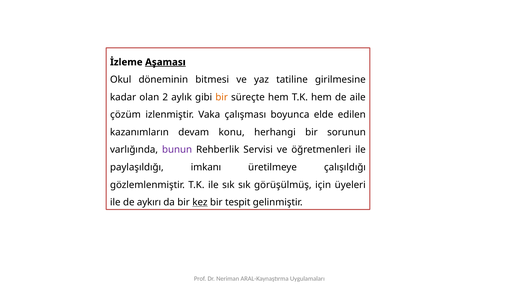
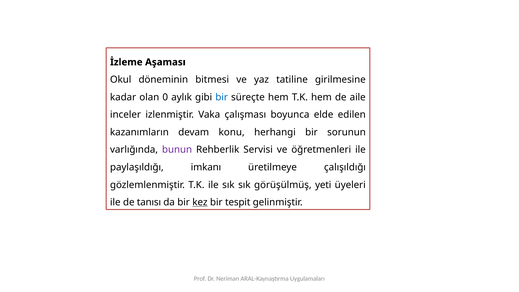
Aşaması underline: present -> none
2: 2 -> 0
bir at (222, 97) colour: orange -> blue
çözüm: çözüm -> inceler
için: için -> yeti
aykırı: aykırı -> tanısı
